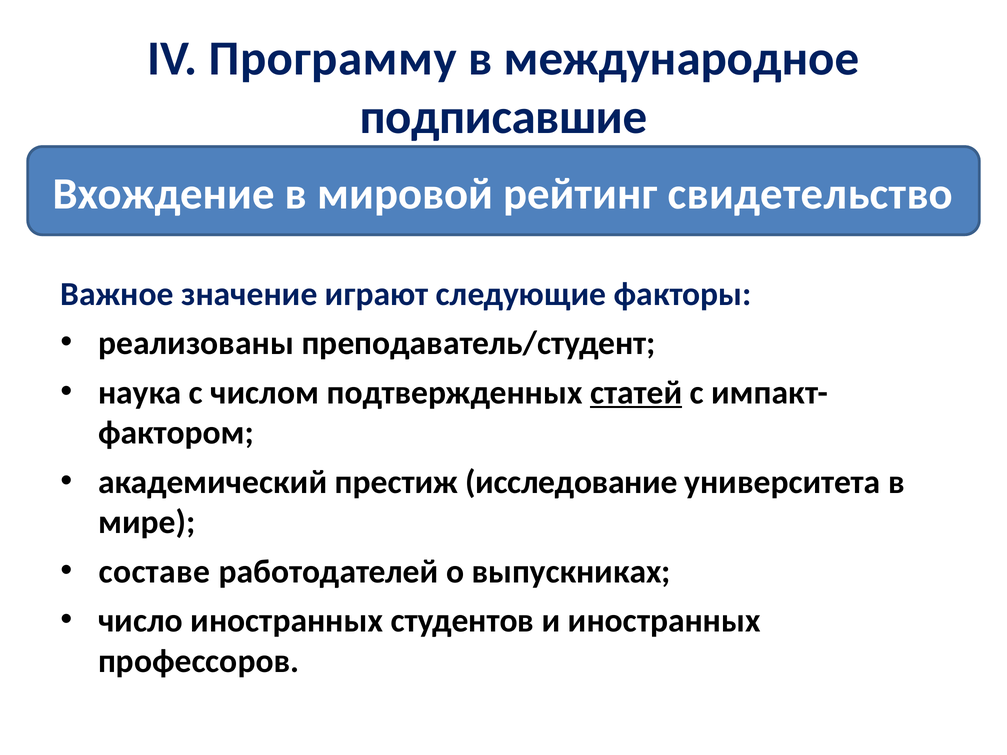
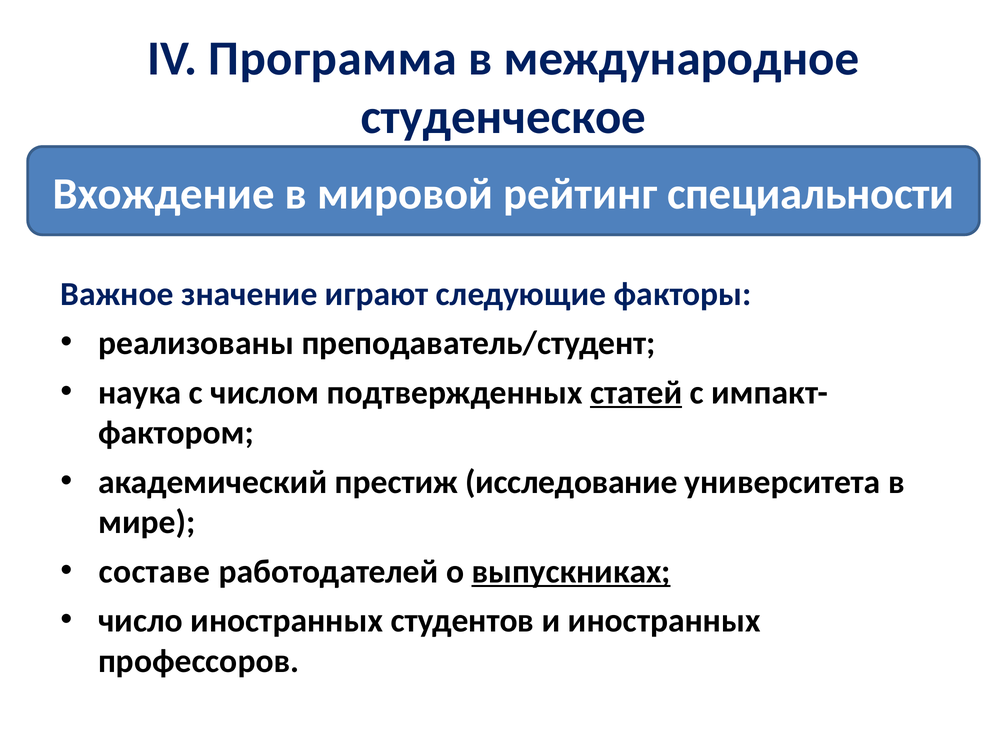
Программу: Программу -> Программа
подписавшие: подписавшие -> студенческое
свидетельство: свидетельство -> специальности
выпускниках underline: none -> present
